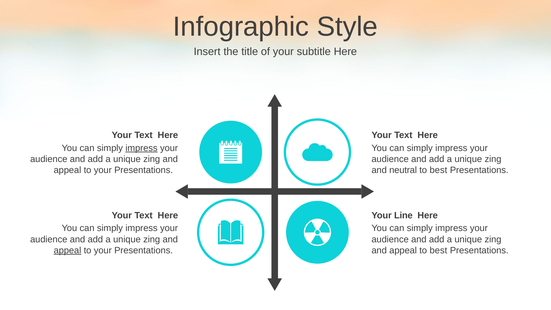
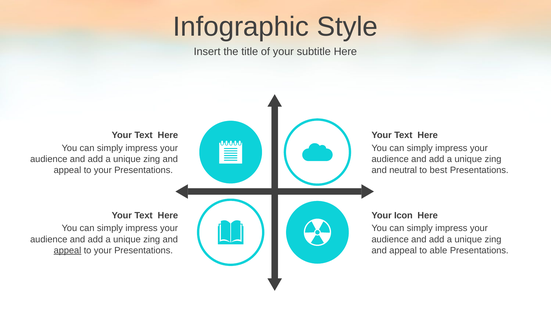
impress at (142, 148) underline: present -> none
Line: Line -> Icon
appeal to best: best -> able
